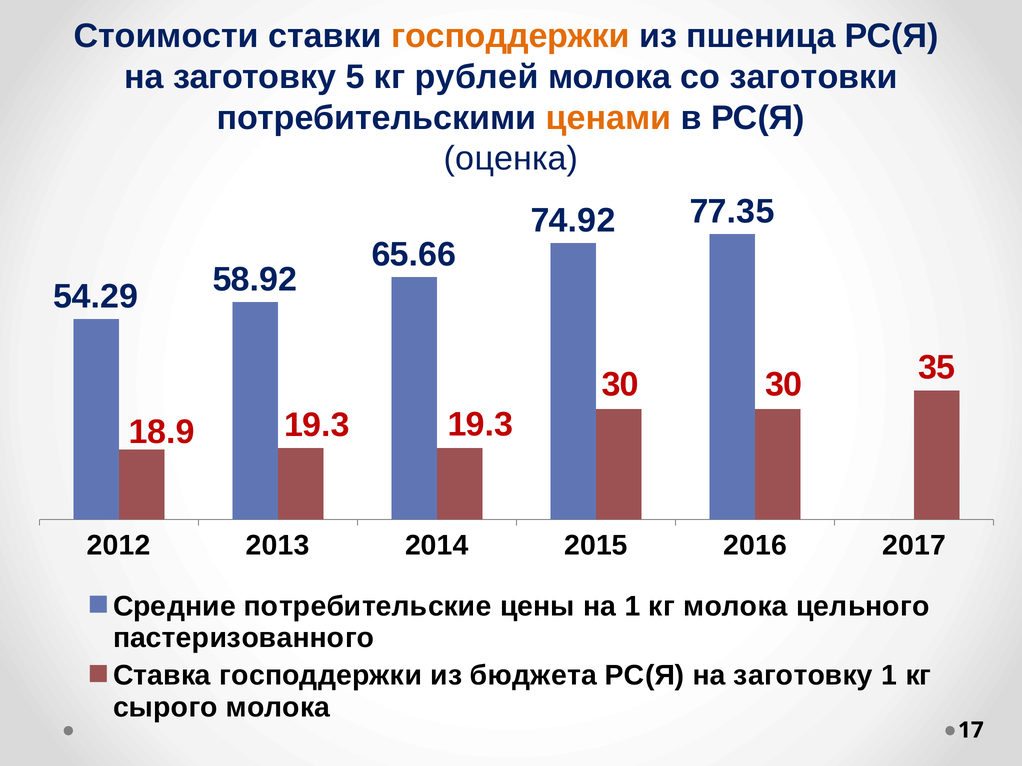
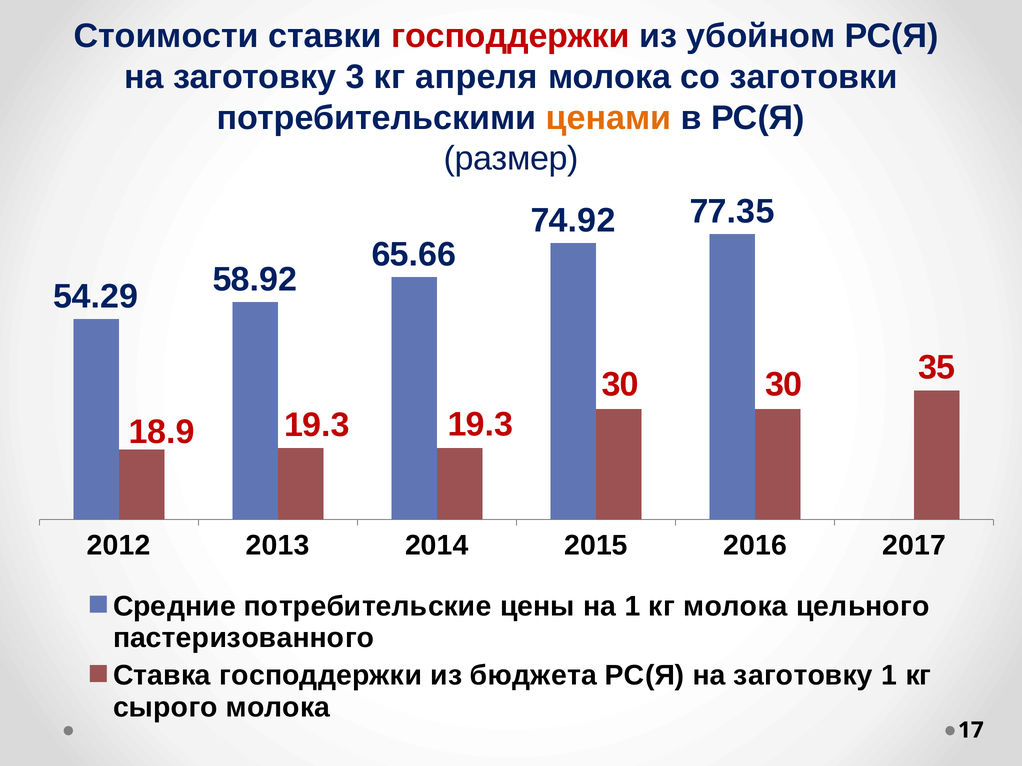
господдержки at (510, 36) colour: orange -> red
пшеница: пшеница -> убойном
5: 5 -> 3
рублей: рублей -> апреля
оценка: оценка -> размер
